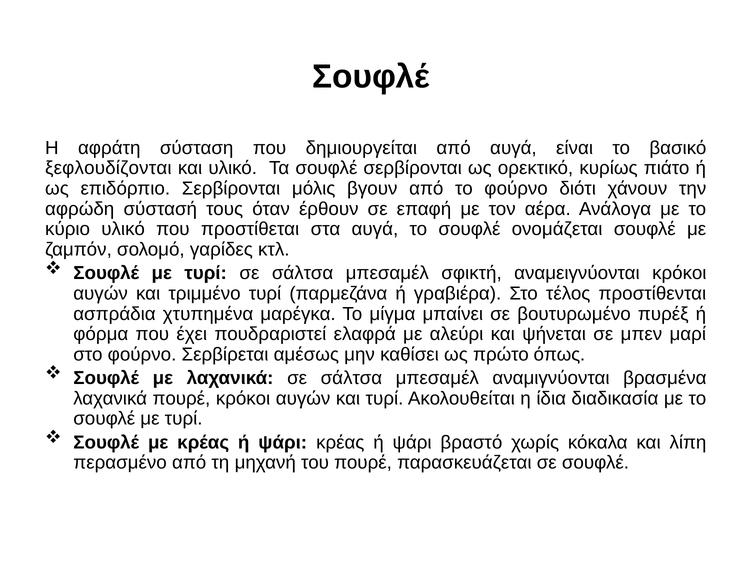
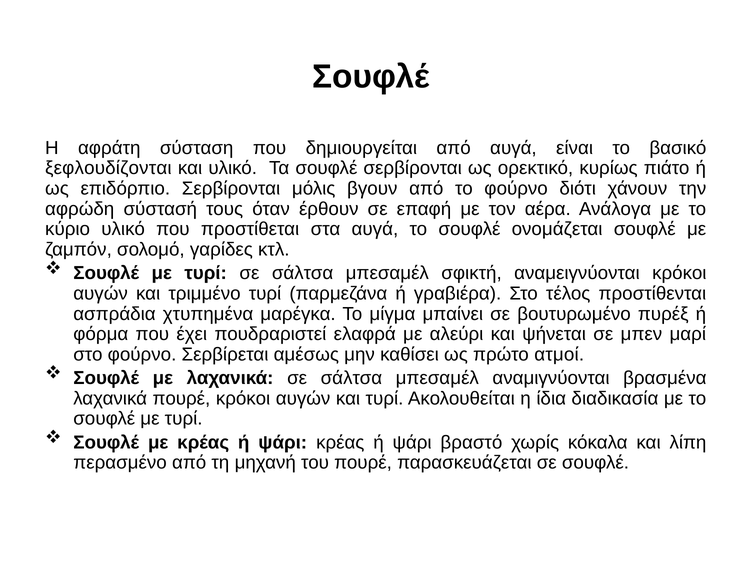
όπως: όπως -> ατμοί
